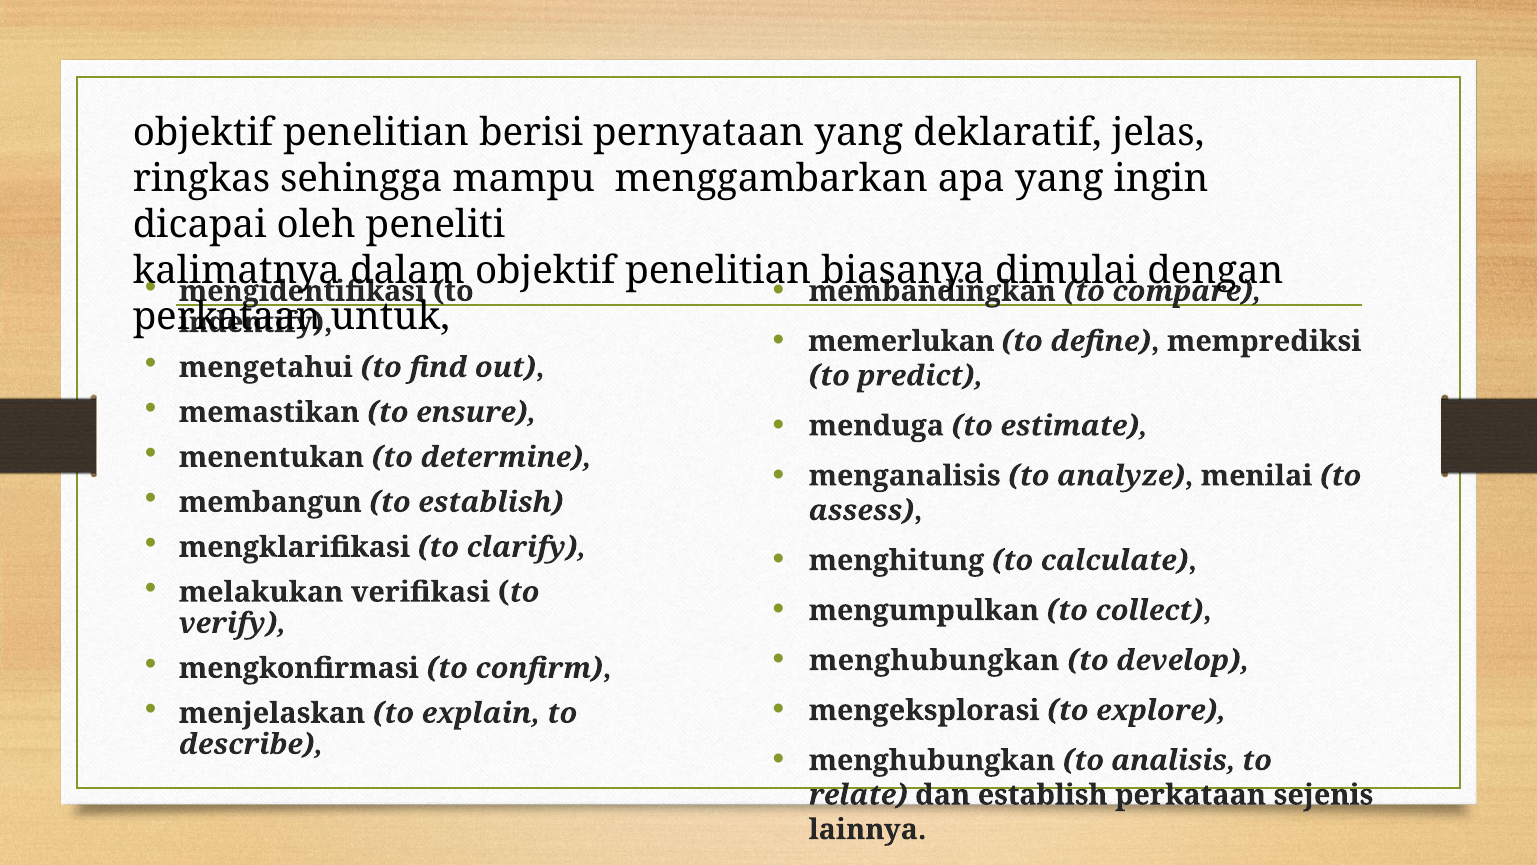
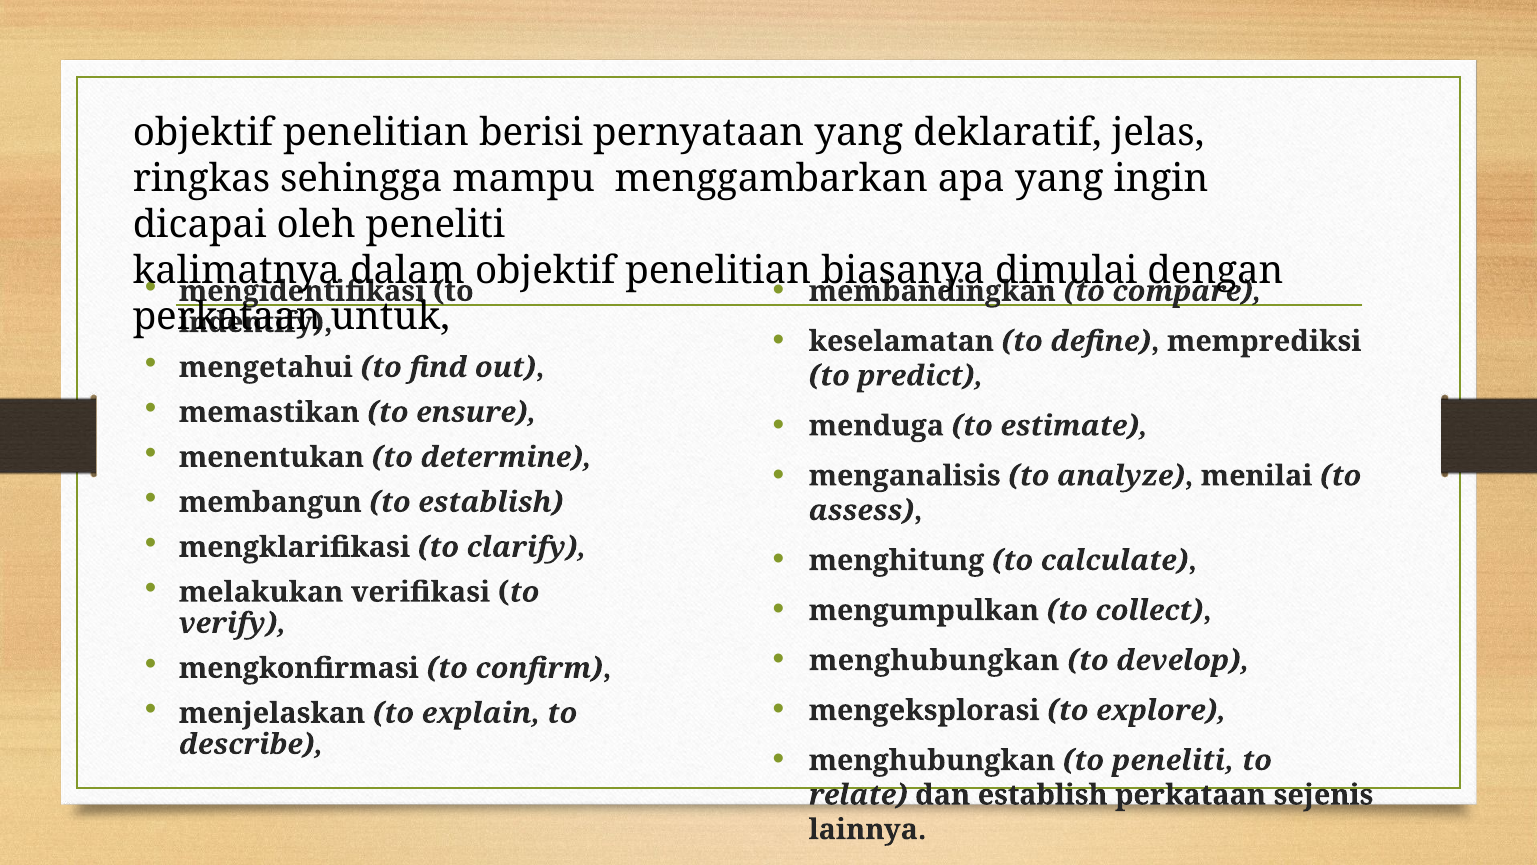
memerlukan: memerlukan -> keselamatan
to analisis: analisis -> peneliti
